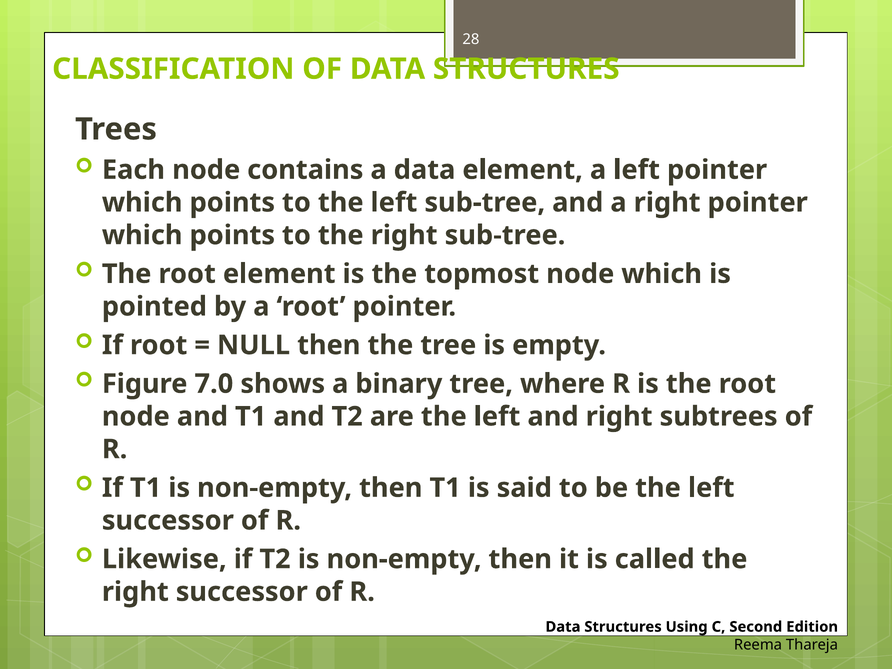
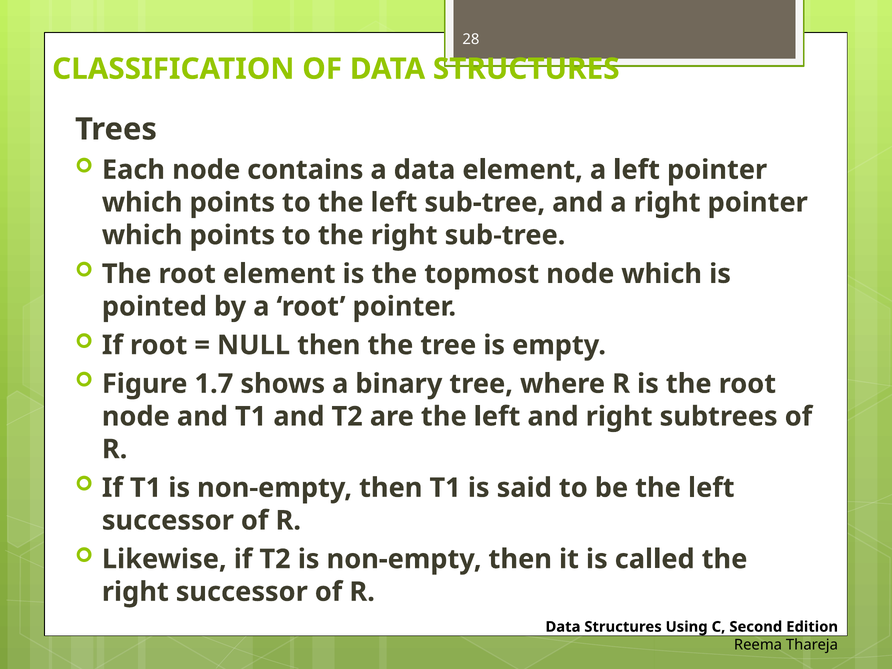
7.0: 7.0 -> 1.7
